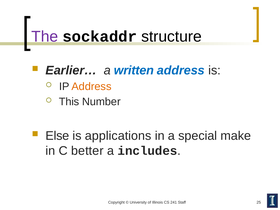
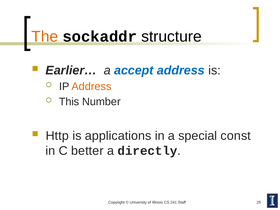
The colour: purple -> orange
written: written -> accept
Else: Else -> Http
make: make -> const
includes: includes -> directly
